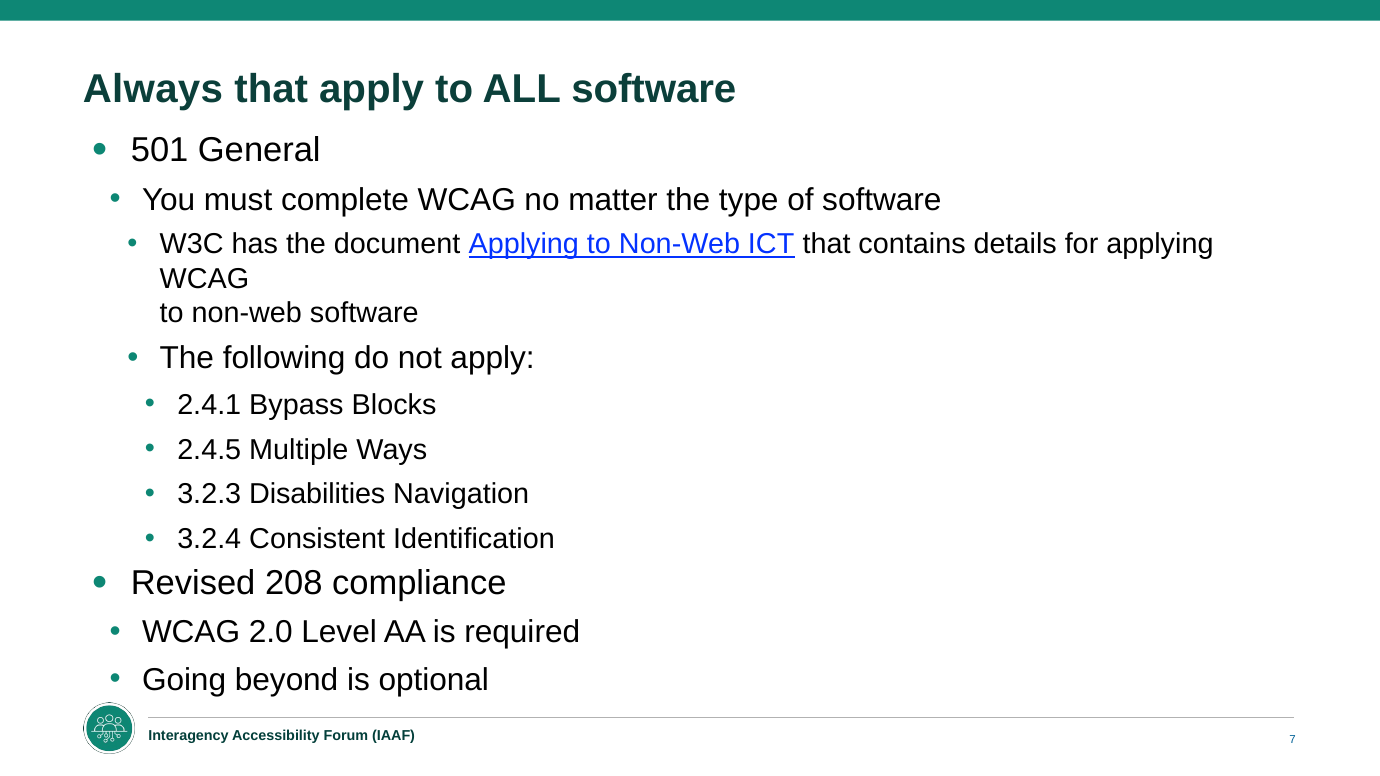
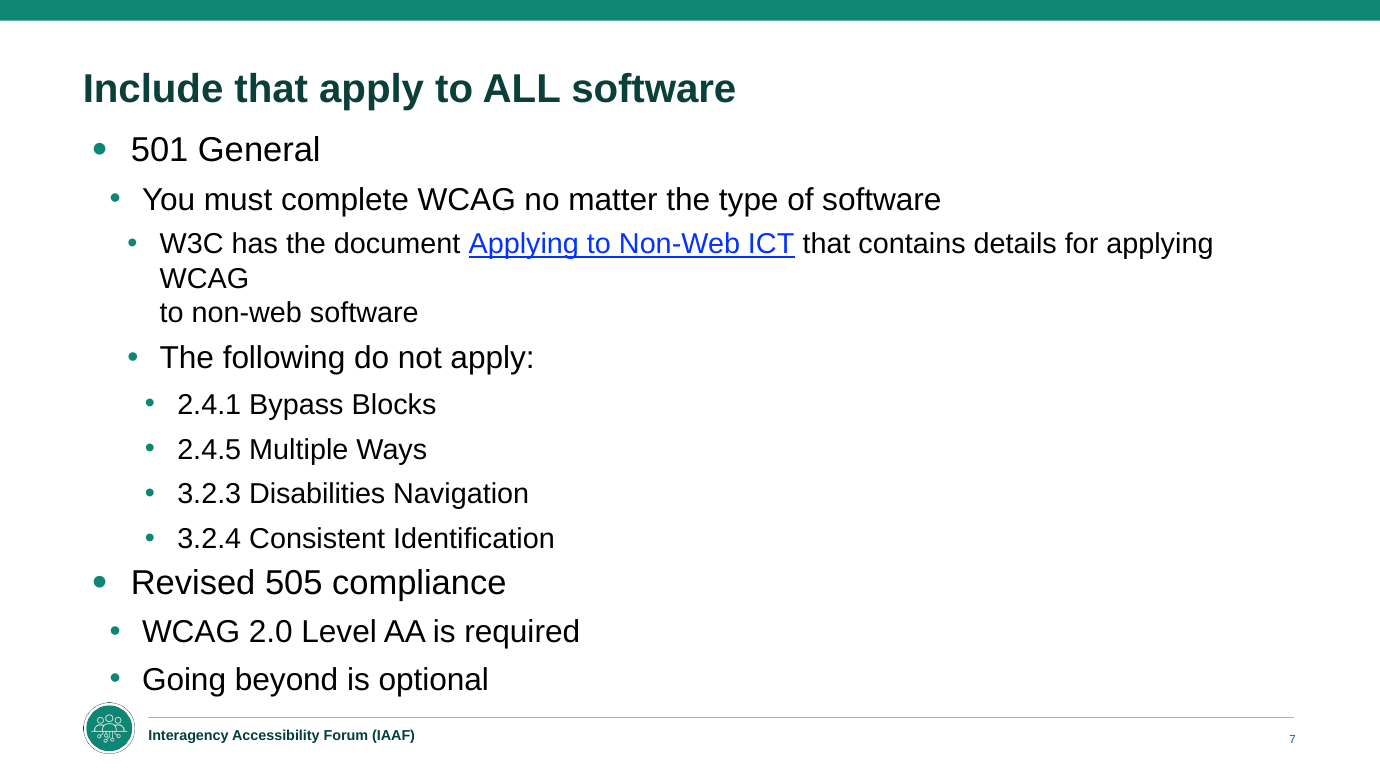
Always: Always -> Include
208: 208 -> 505
